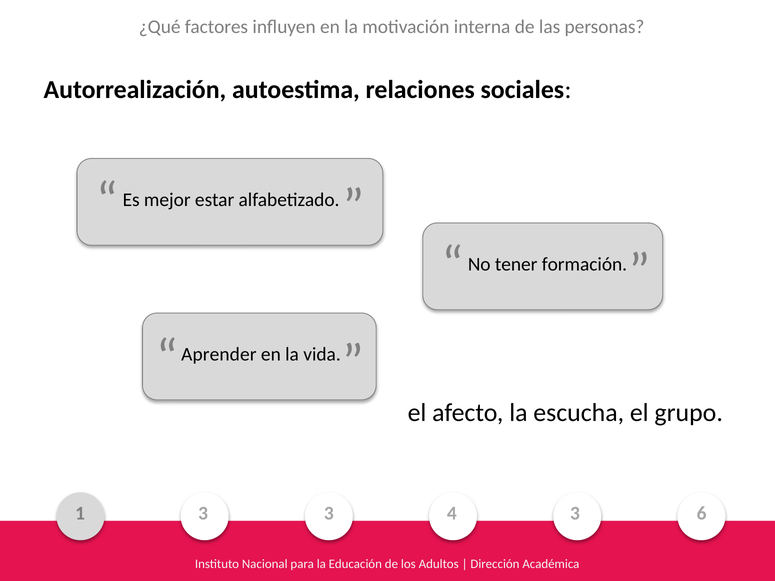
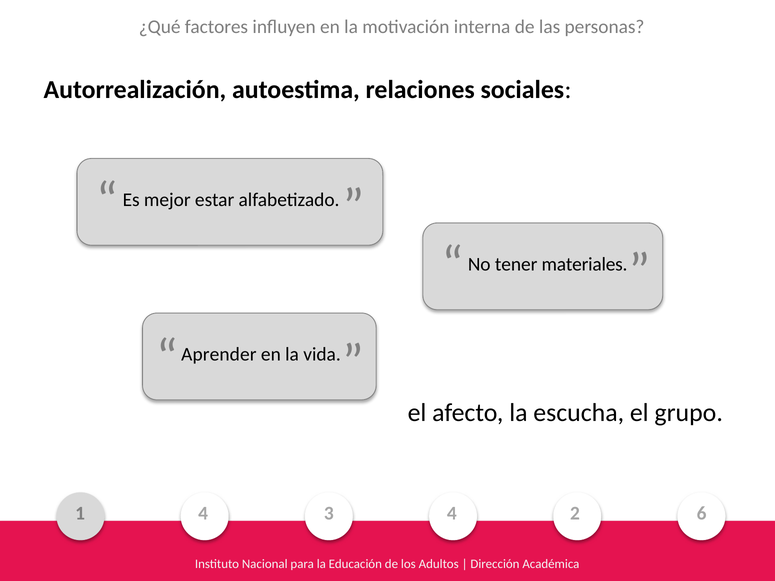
formación: formación -> materiales
1 3: 3 -> 4
4 3: 3 -> 2
